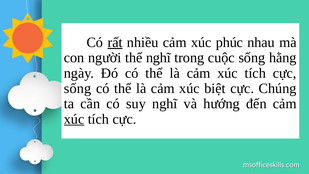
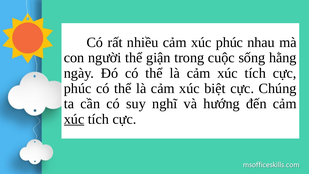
rất underline: present -> none
thể nghĩ: nghĩ -> giận
sống at (78, 88): sống -> phúc
